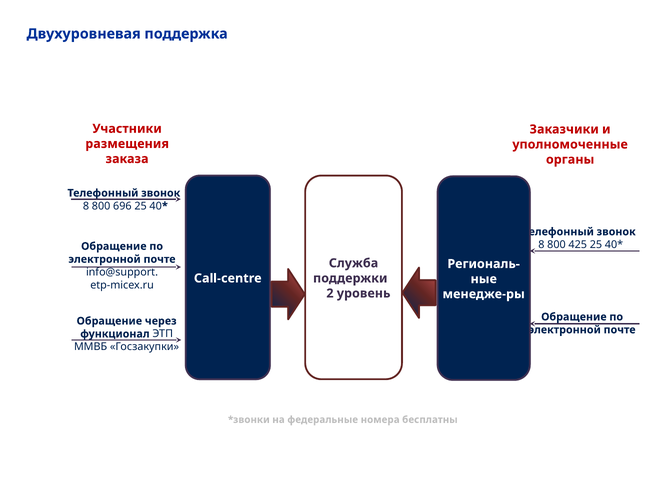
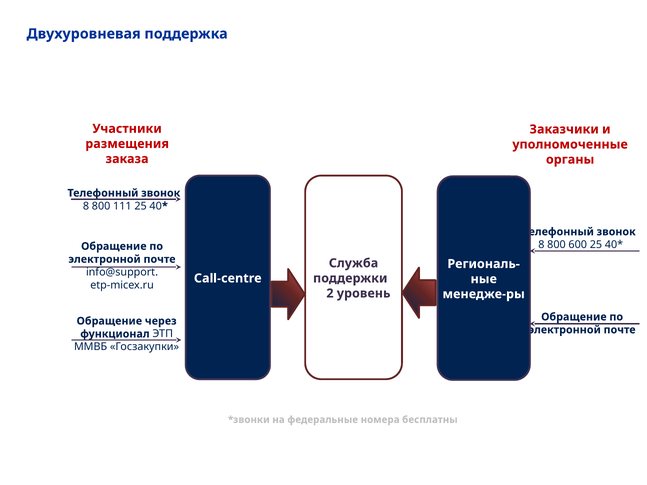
696: 696 -> 111
425: 425 -> 600
